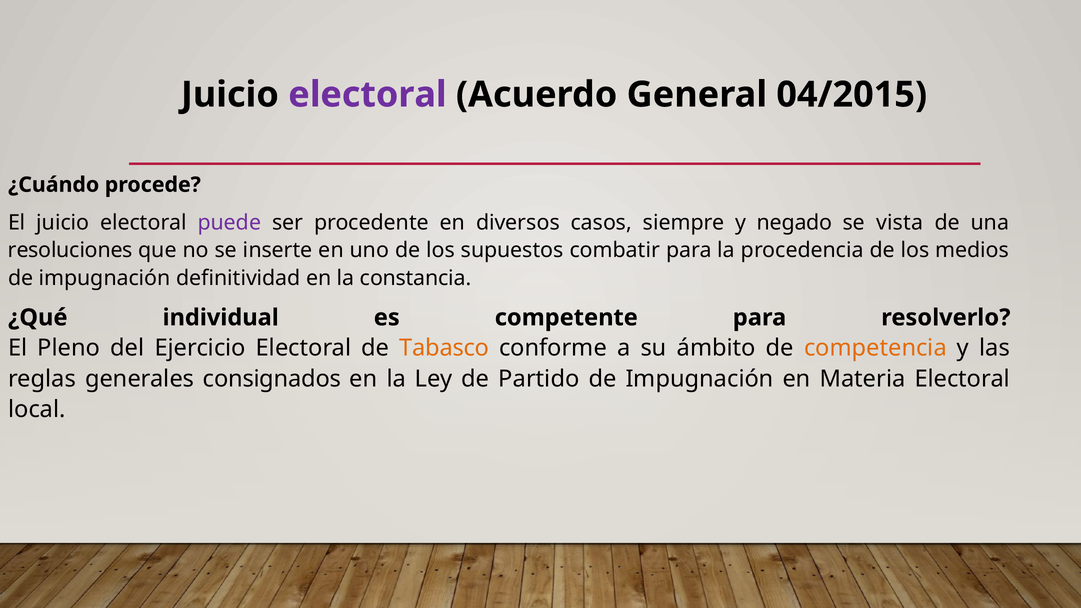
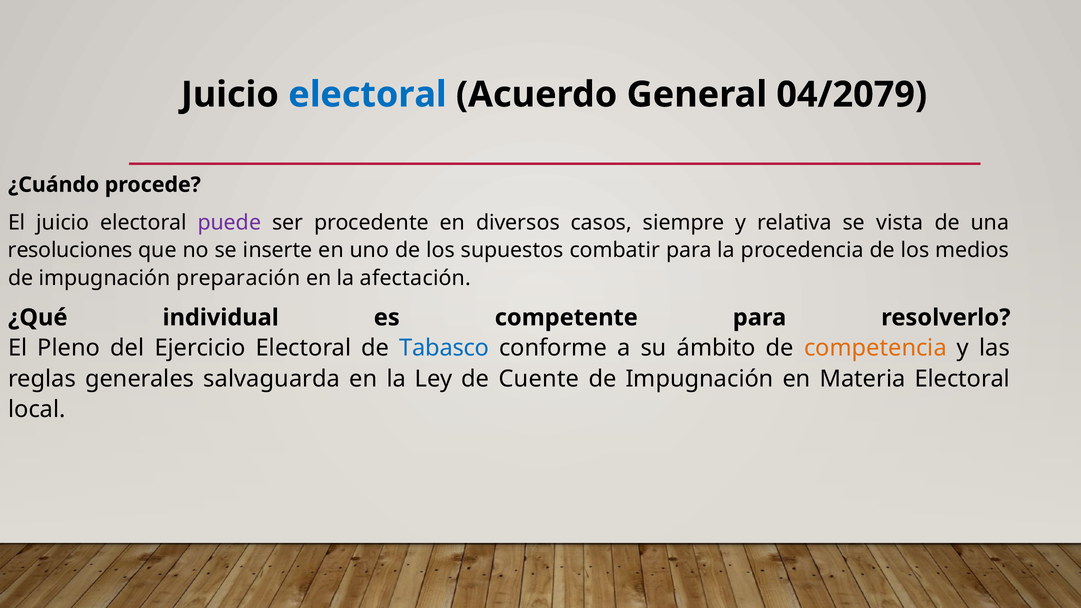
electoral at (367, 95) colour: purple -> blue
04/2015: 04/2015 -> 04/2079
negado: negado -> relativa
definitividad: definitividad -> preparación
constancia: constancia -> afectación
Tabasco colour: orange -> blue
consignados: consignados -> salvaguarda
Partido: Partido -> Cuente
